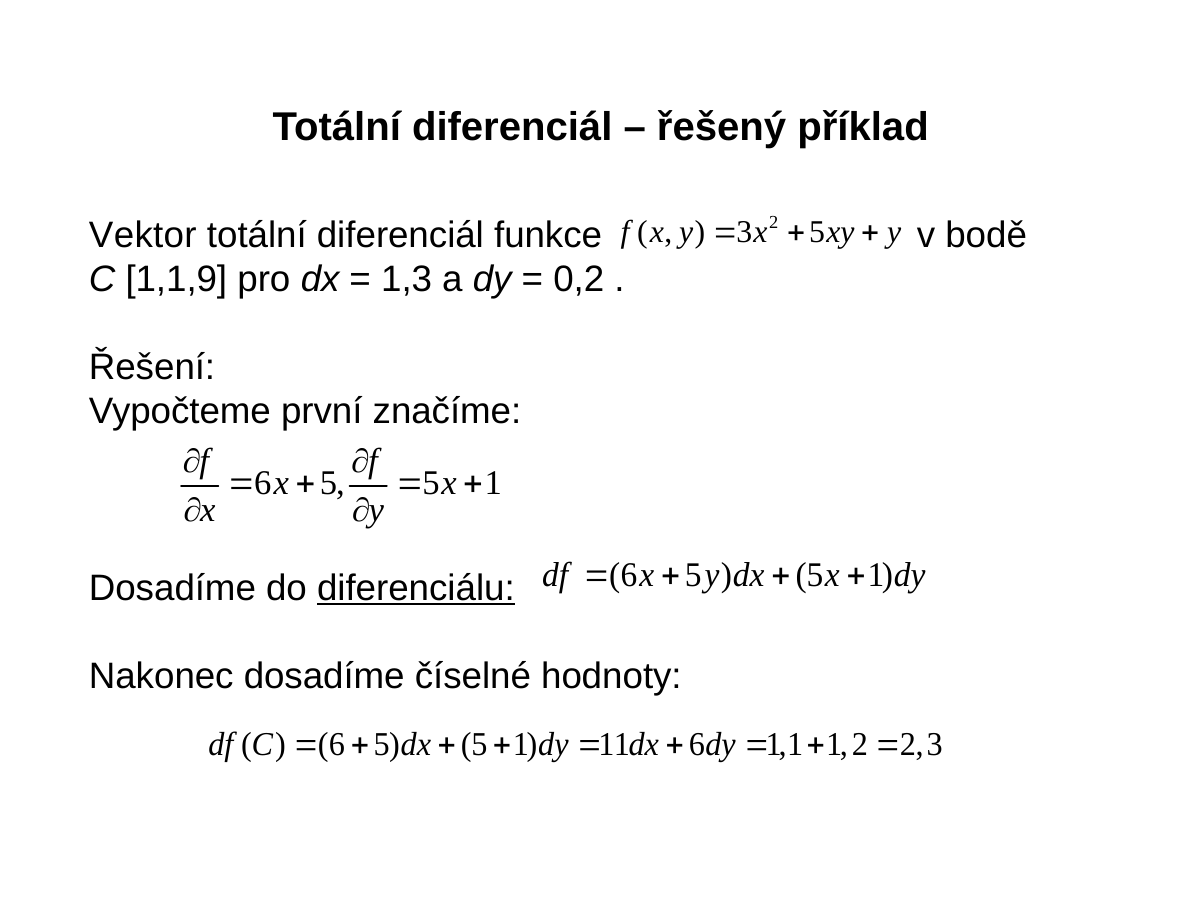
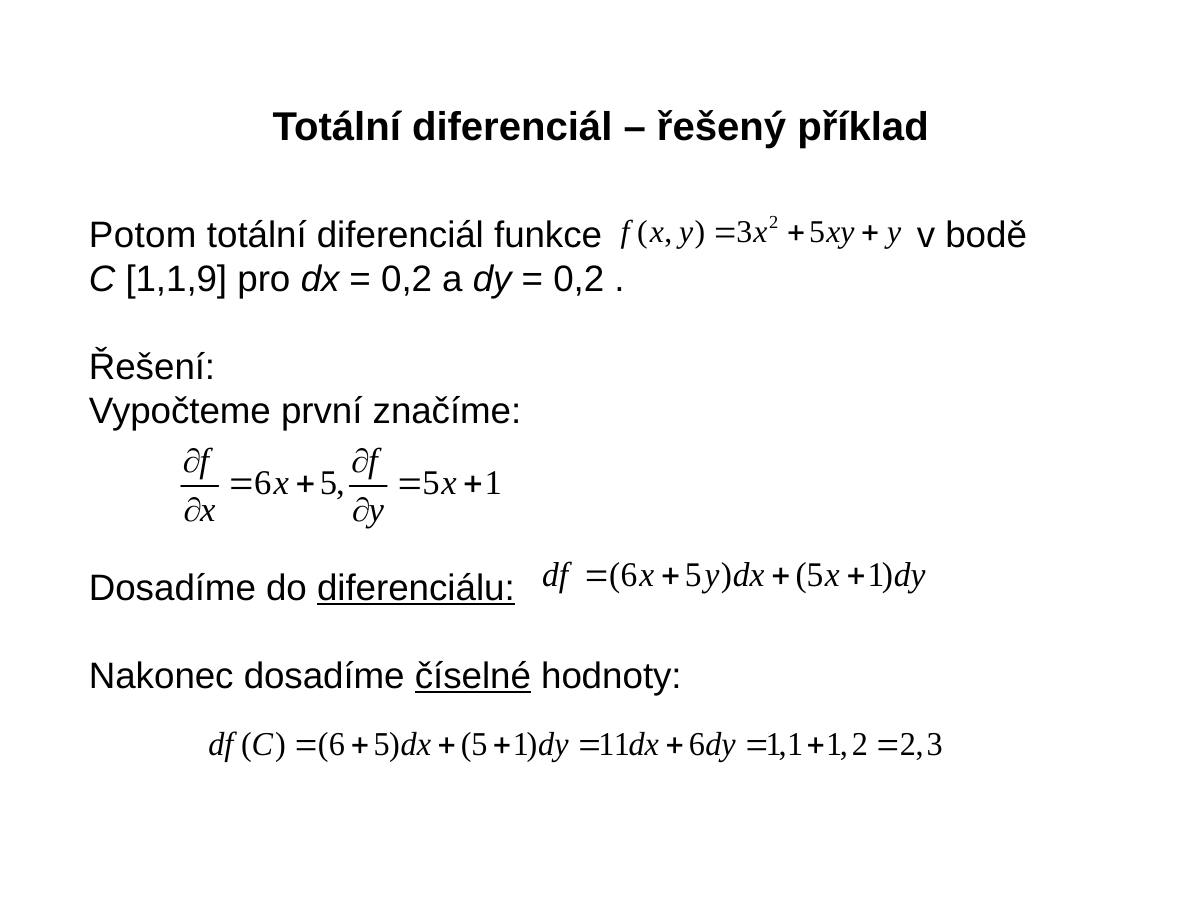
Vektor: Vektor -> Potom
1,3 at (407, 279): 1,3 -> 0,2
číselné underline: none -> present
